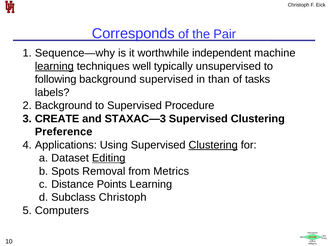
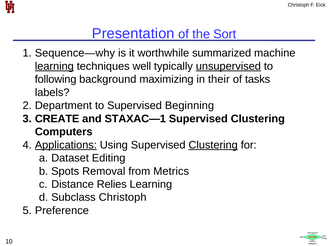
Corresponds: Corresponds -> Presentation
Pair: Pair -> Sort
independent: independent -> summarized
unsupervised underline: none -> present
background supervised: supervised -> maximizing
than: than -> their
Background at (63, 106): Background -> Department
Procedure: Procedure -> Beginning
STAXAC—3: STAXAC—3 -> STAXAC—1
Preference: Preference -> Computers
Applications underline: none -> present
Editing underline: present -> none
Points: Points -> Relies
Computers: Computers -> Preference
